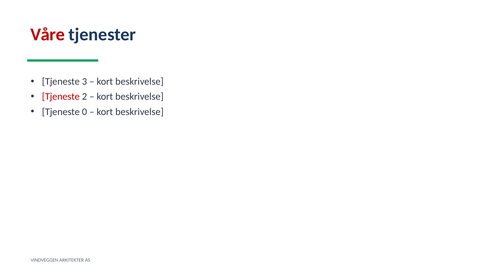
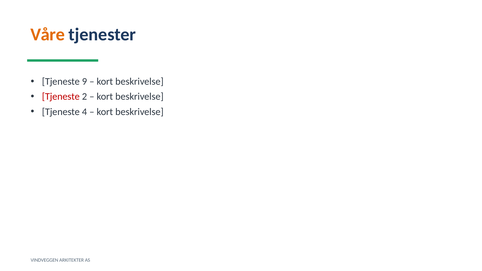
Våre colour: red -> orange
3: 3 -> 9
0: 0 -> 4
